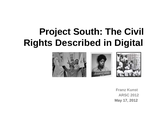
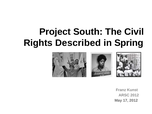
Digital: Digital -> Spring
